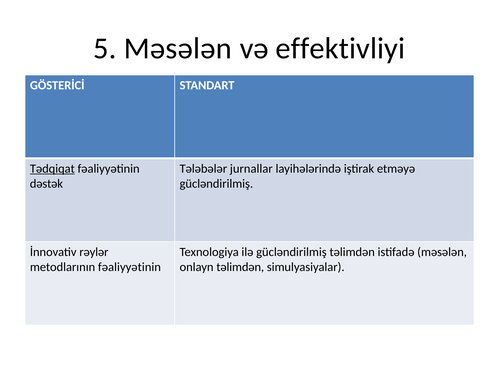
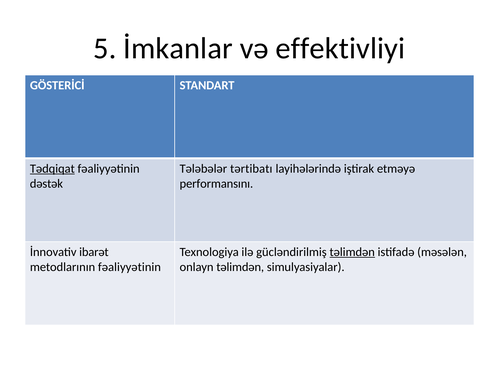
5 Məsələn: Məsələn -> İmkanlar
jurnallar: jurnallar -> tərtibatı
gücləndirilmiş at (216, 183): gücləndirilmiş -> performansını
rəylər: rəylər -> ibarət
təlimdən at (352, 251) underline: none -> present
